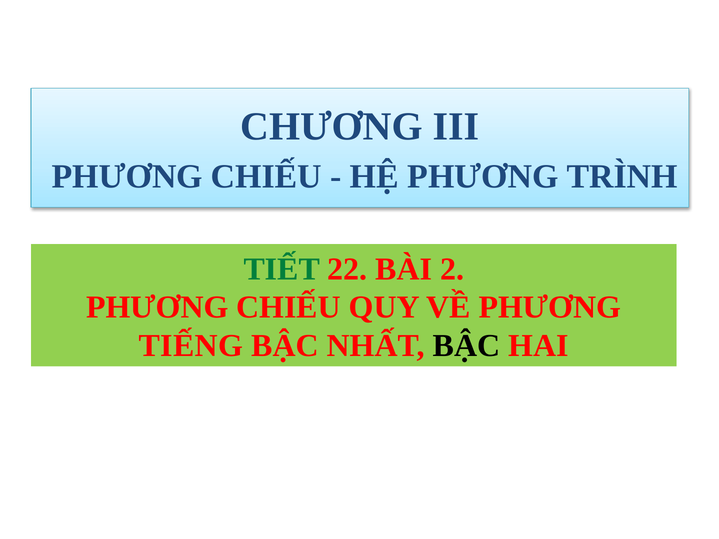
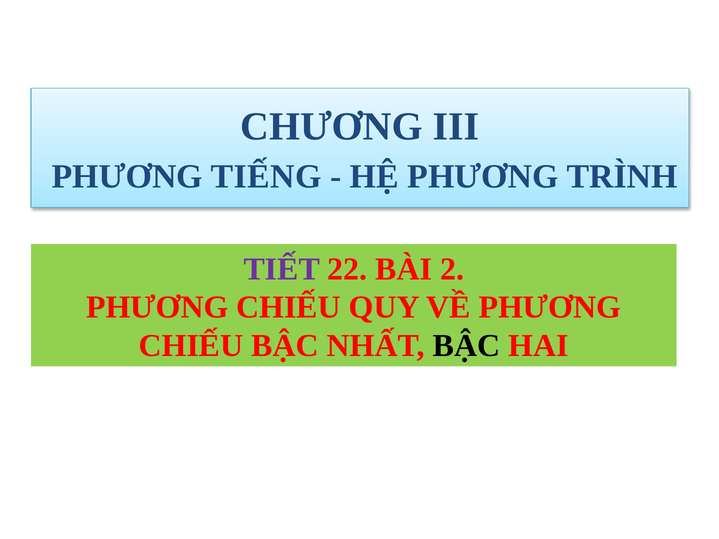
CHIẾU at (266, 177): CHIẾU -> TIẾNG
TIẾT colour: green -> purple
TIẾNG at (191, 346): TIẾNG -> CHIẾU
